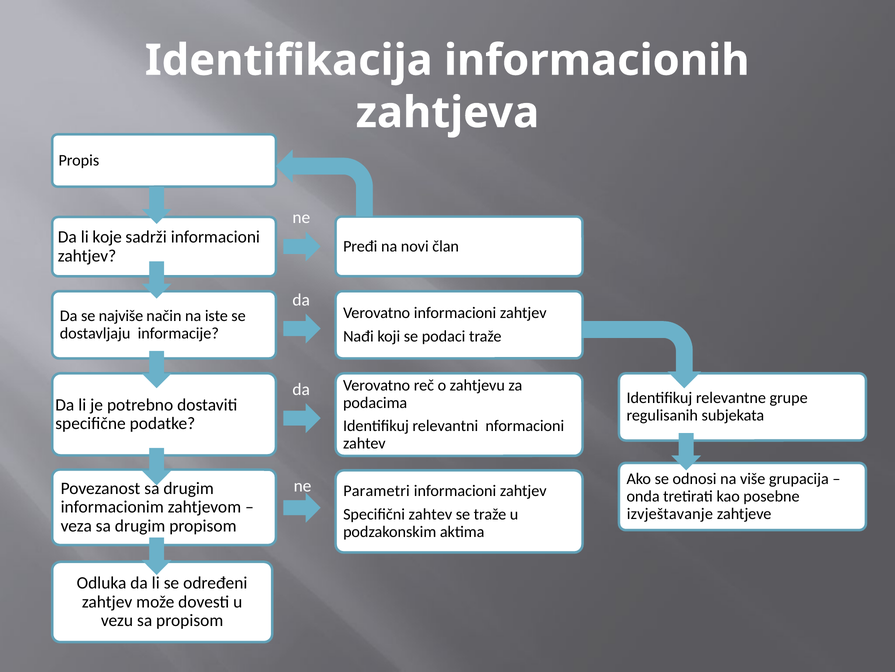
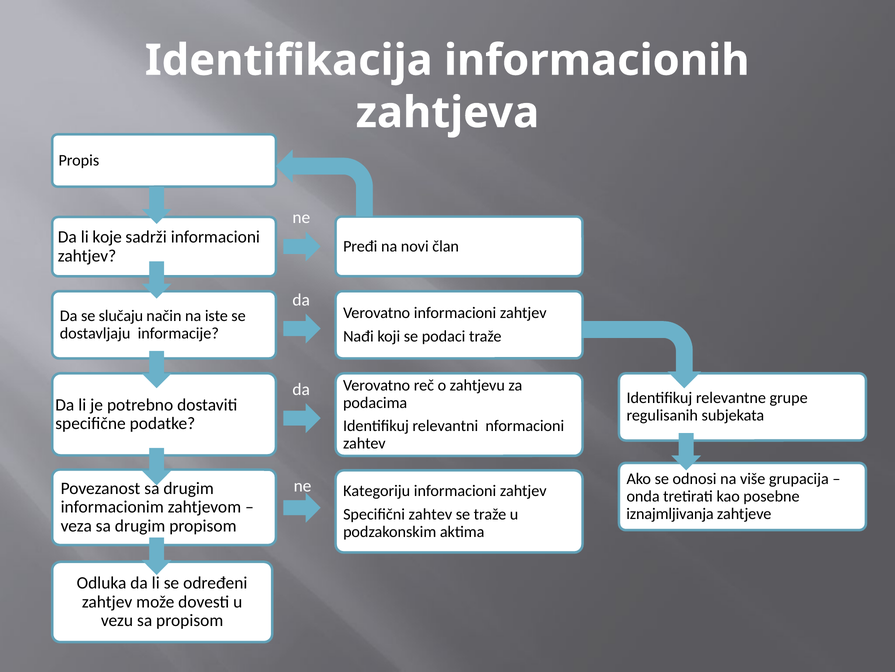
najviše: najviše -> slučaju
Parametri: Parametri -> Kategoriju
izvještavanje: izvještavanje -> iznajmljivanja
